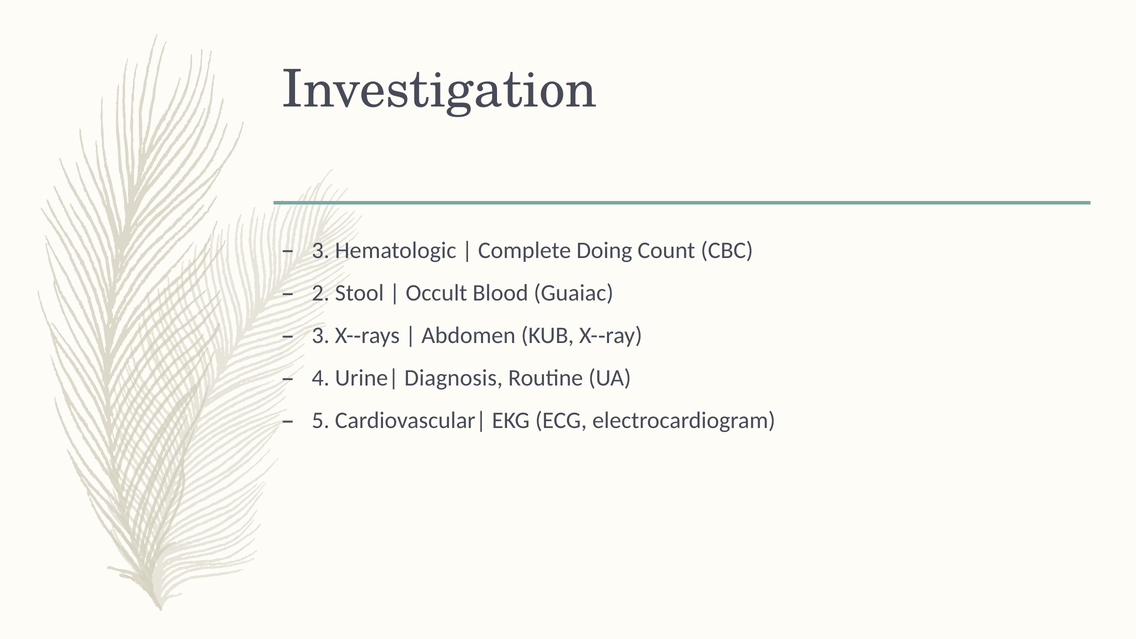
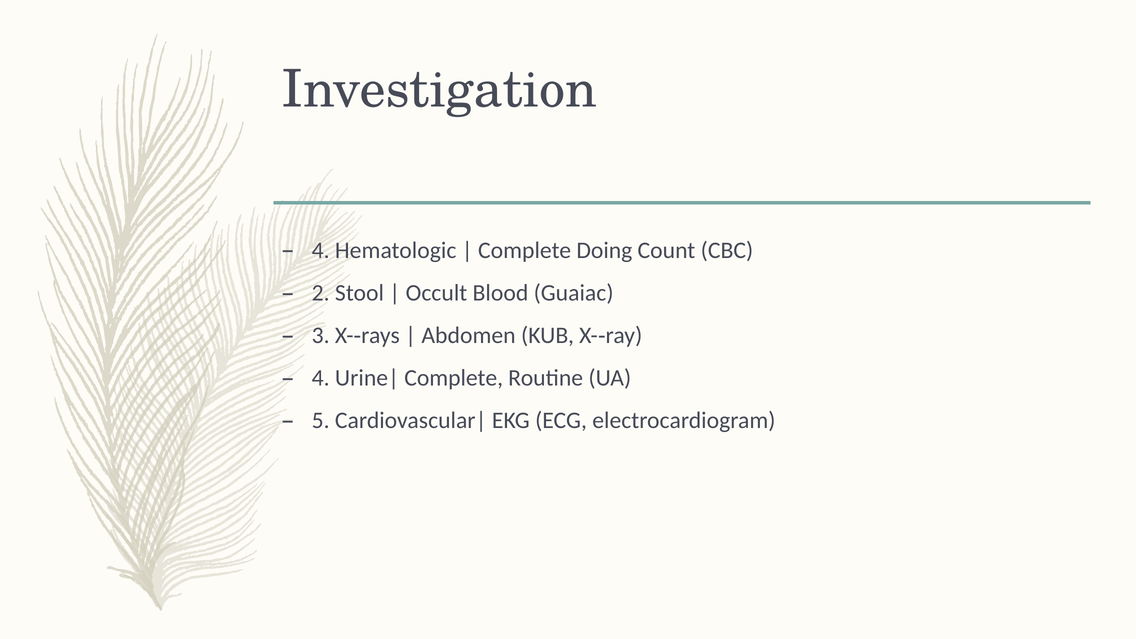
3 at (321, 250): 3 -> 4
Diagnosis at (454, 378): Diagnosis -> Complete
